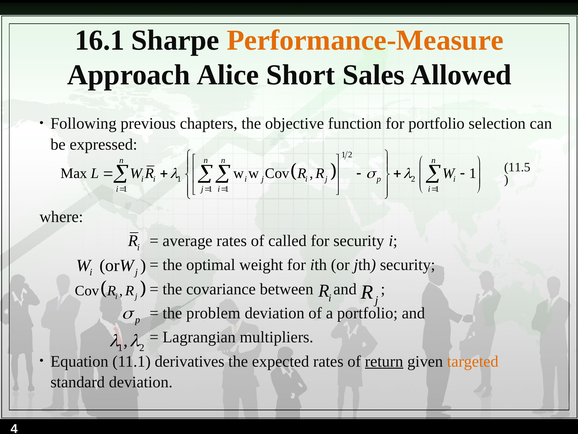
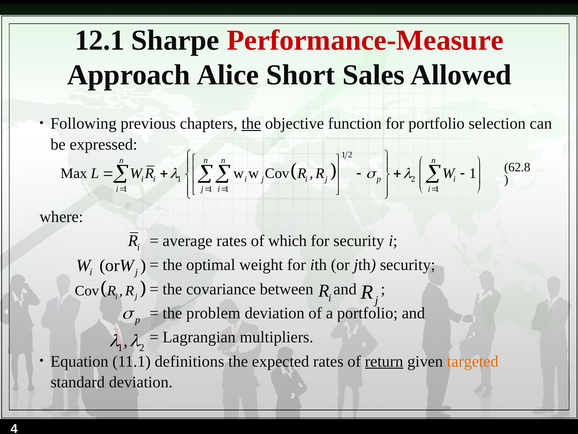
16.1: 16.1 -> 12.1
Performance-Measure colour: orange -> red
the at (251, 123) underline: none -> present
11.5: 11.5 -> 62.8
called: called -> which
derivatives: derivatives -> definitions
